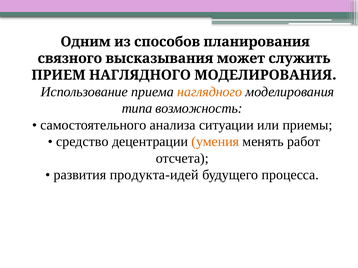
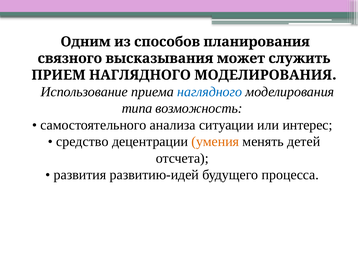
наглядного at (210, 92) colour: orange -> blue
приемы: приемы -> интерес
работ: работ -> детей
продукта-идей: продукта-идей -> развитию-идей
